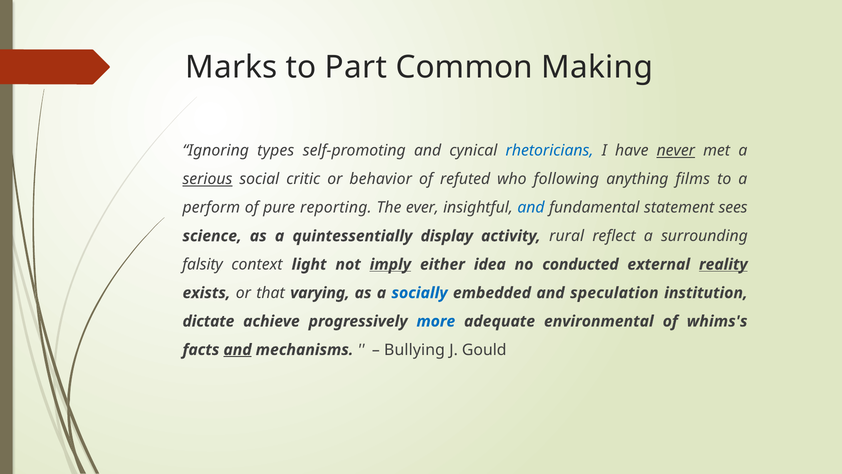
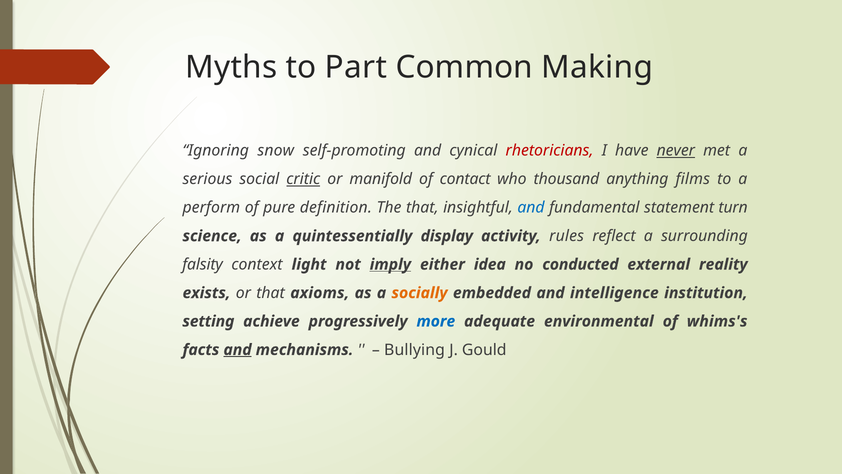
Marks: Marks -> Myths
types: types -> snow
rhetoricians colour: blue -> red
serious underline: present -> none
critic underline: none -> present
behavior: behavior -> manifold
refuted: refuted -> contact
following: following -> thousand
reporting: reporting -> definition
The ever: ever -> that
sees: sees -> turn
rural: rural -> rules
reality underline: present -> none
varying: varying -> axioms
socially colour: blue -> orange
speculation: speculation -> intelligence
dictate: dictate -> setting
